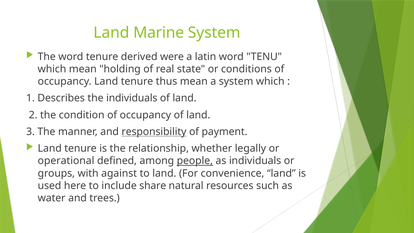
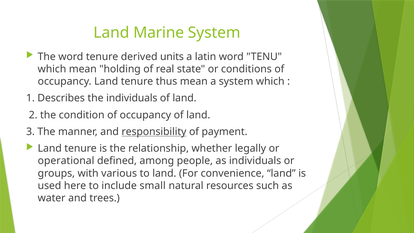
were: were -> units
people underline: present -> none
against: against -> various
share: share -> small
